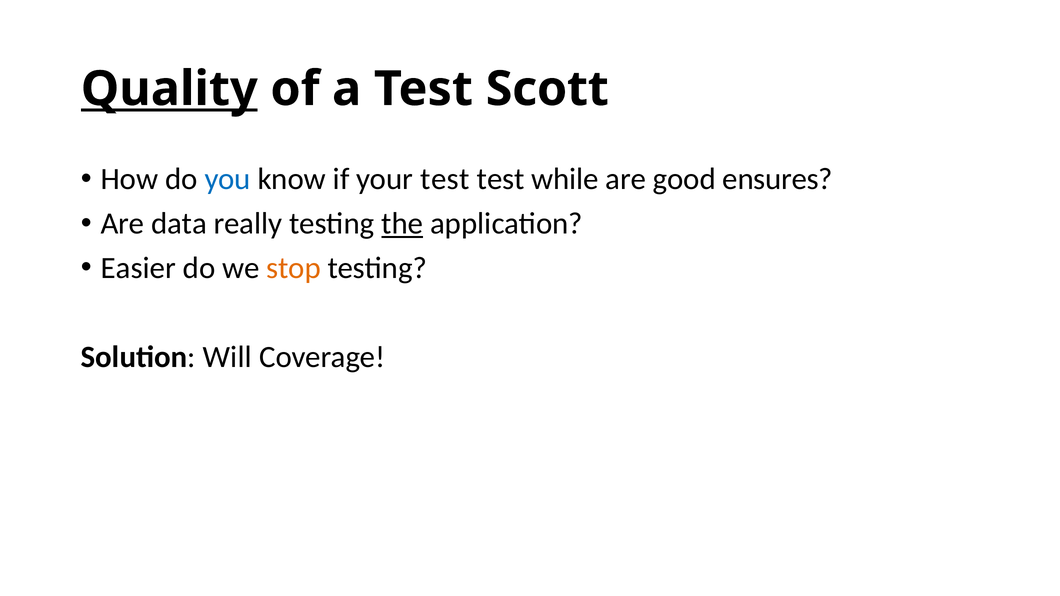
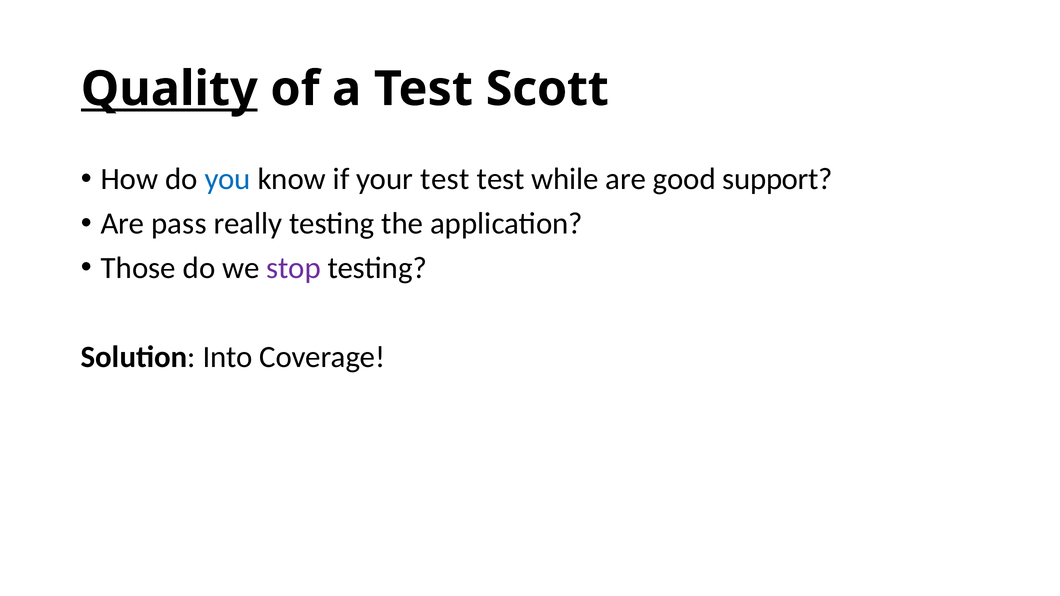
ensures: ensures -> support
data: data -> pass
the underline: present -> none
Easier: Easier -> Those
stop colour: orange -> purple
Will: Will -> Into
